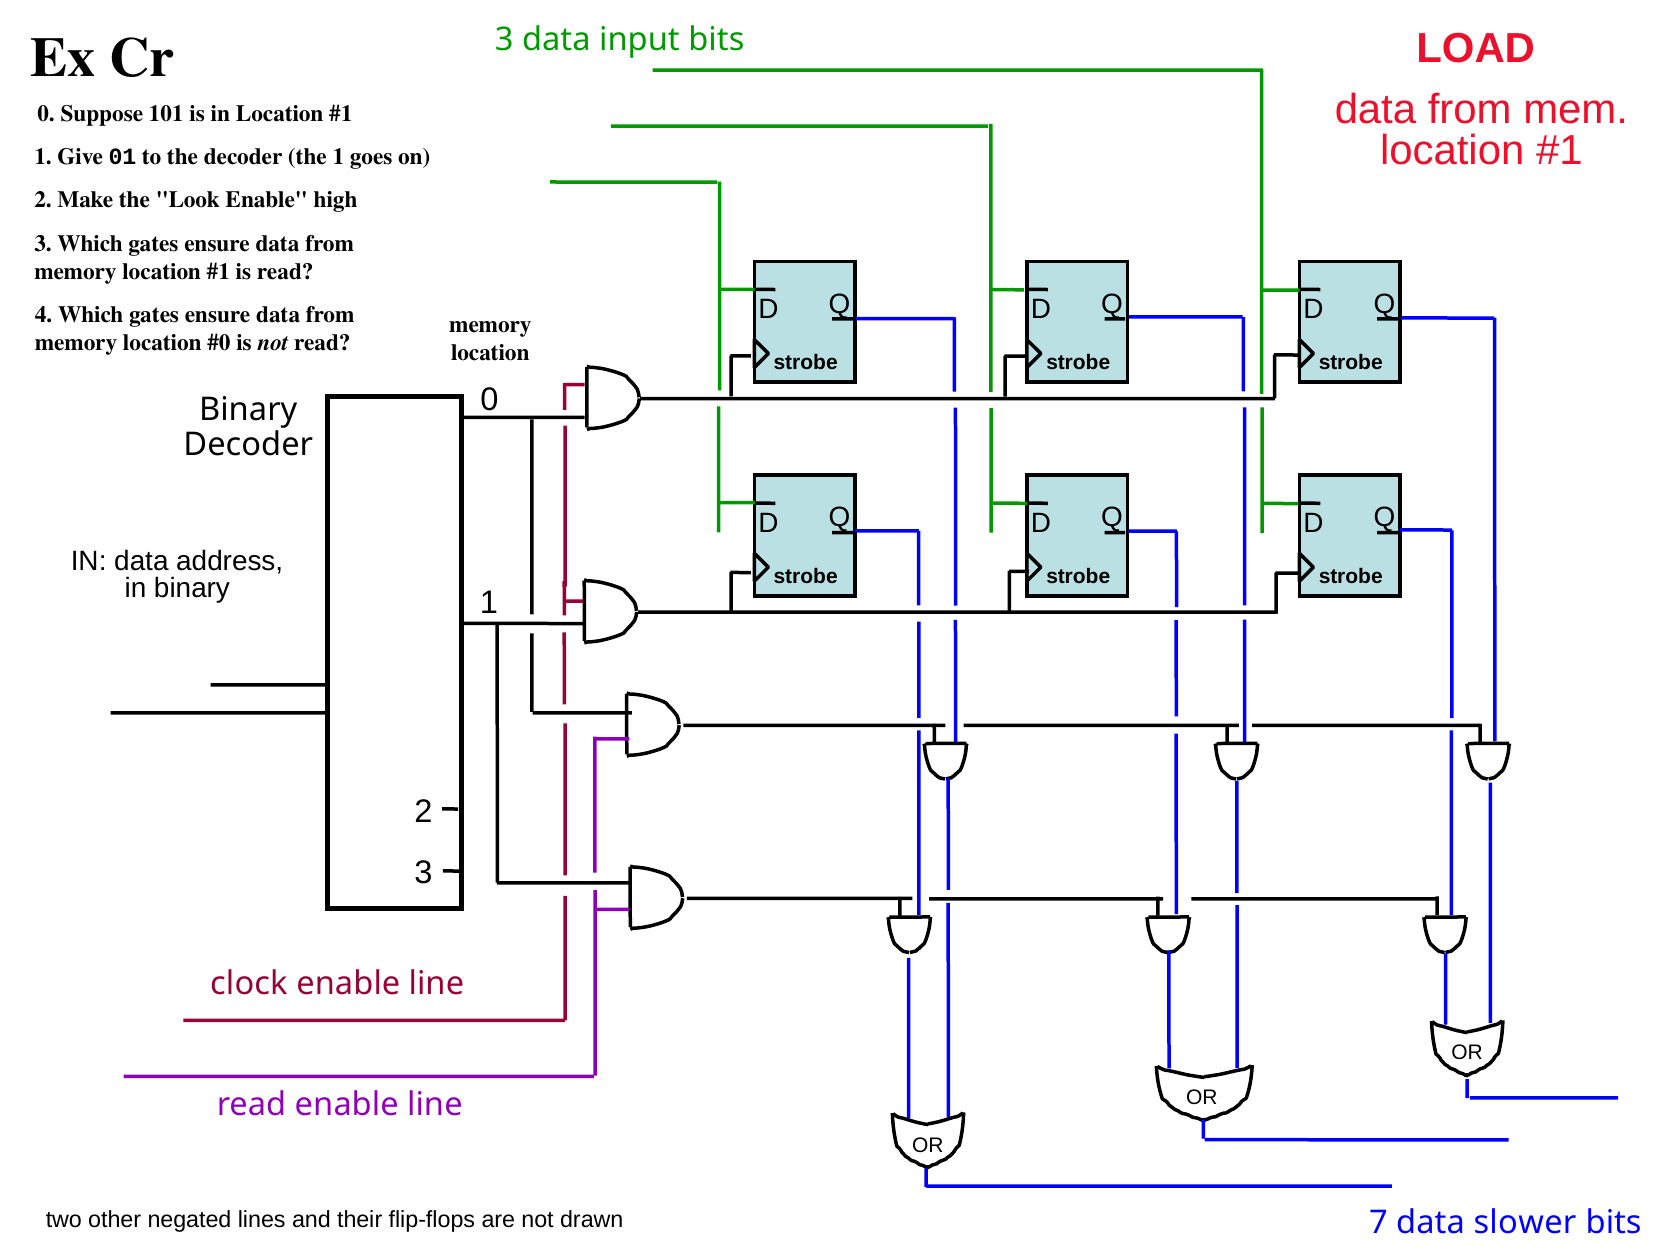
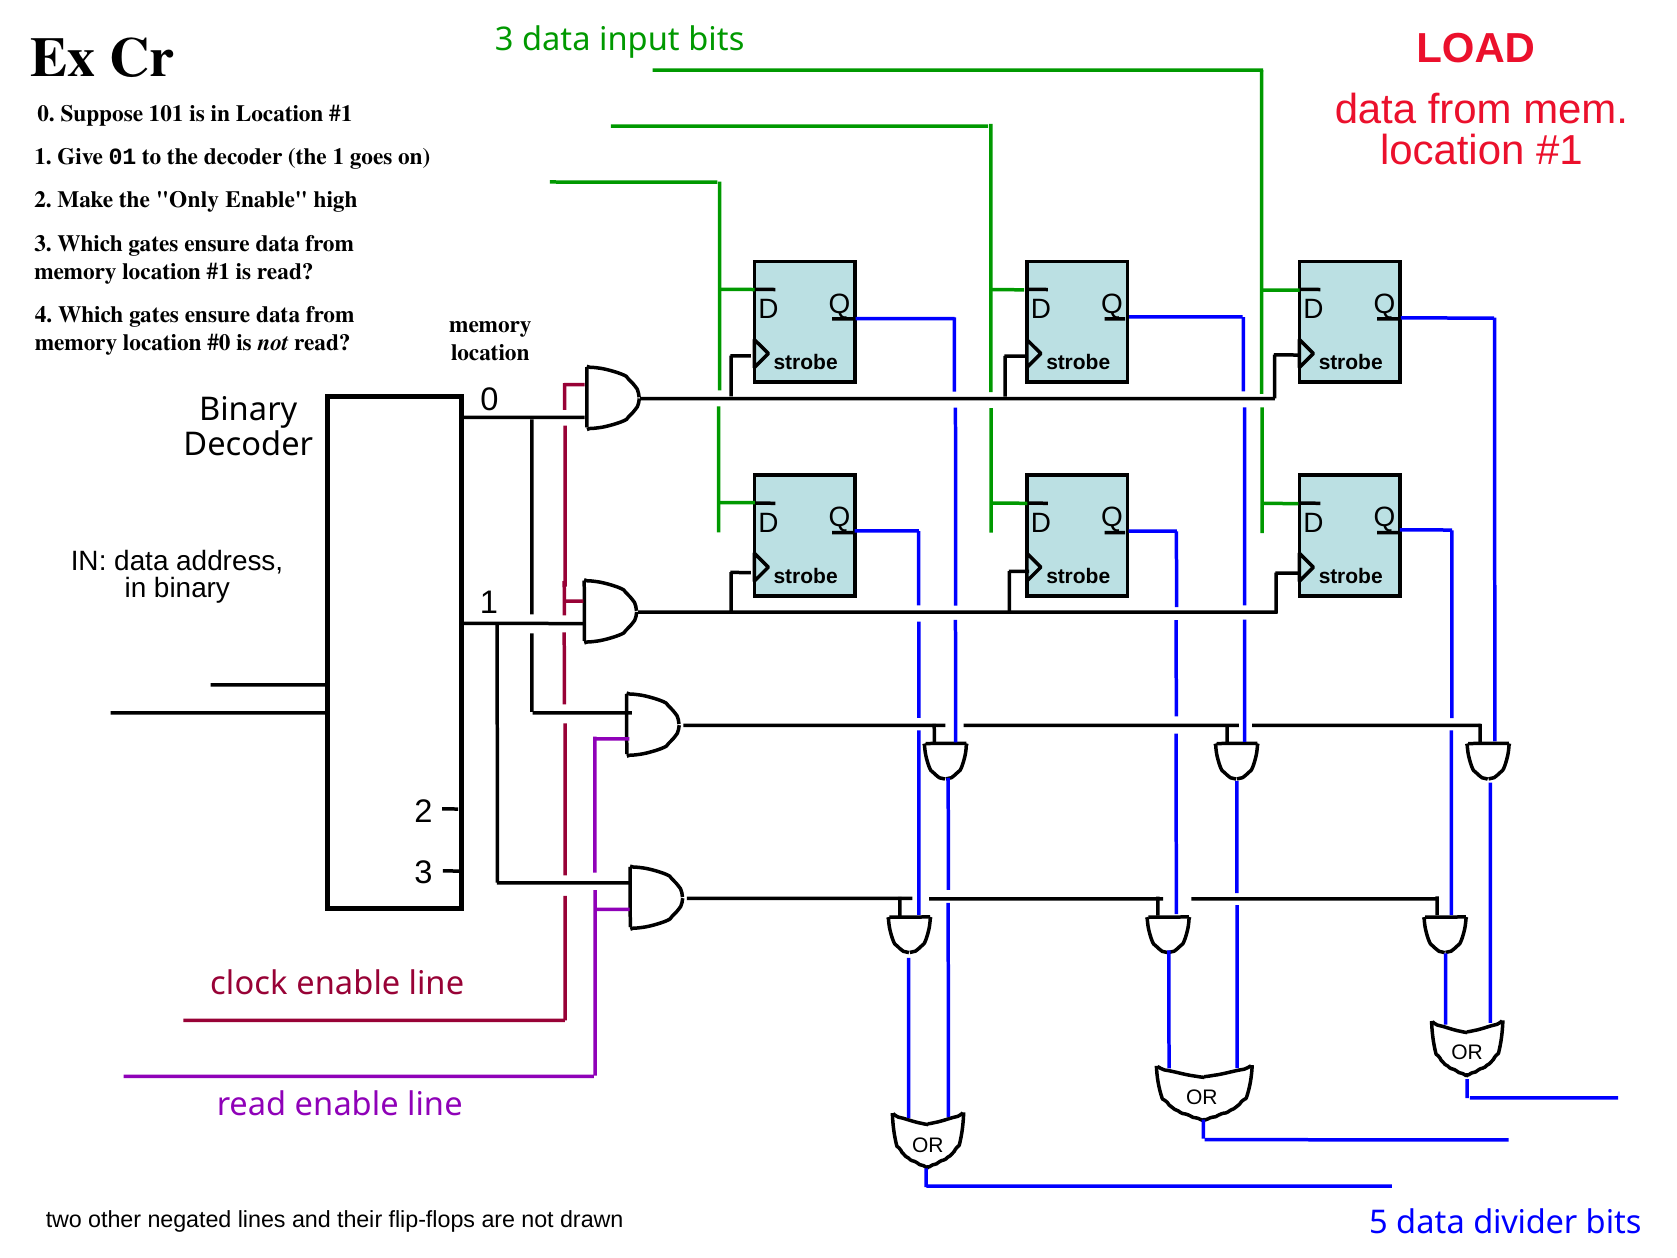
Look: Look -> Only
7: 7 -> 5
slower: slower -> divider
